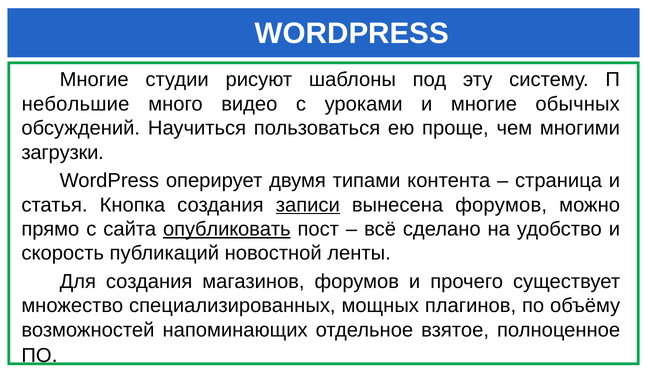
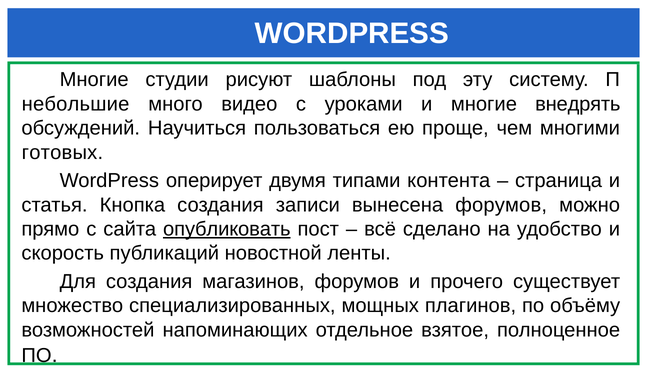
обычных: обычных -> внедрять
загрузки: загрузки -> готовых
записи underline: present -> none
